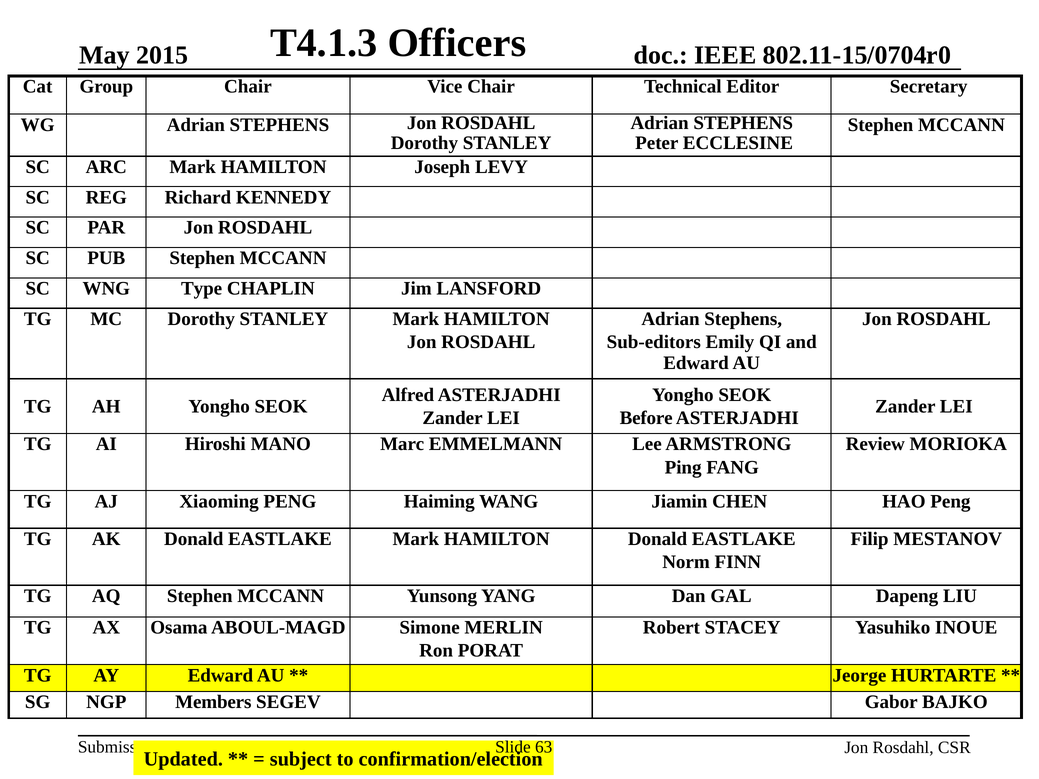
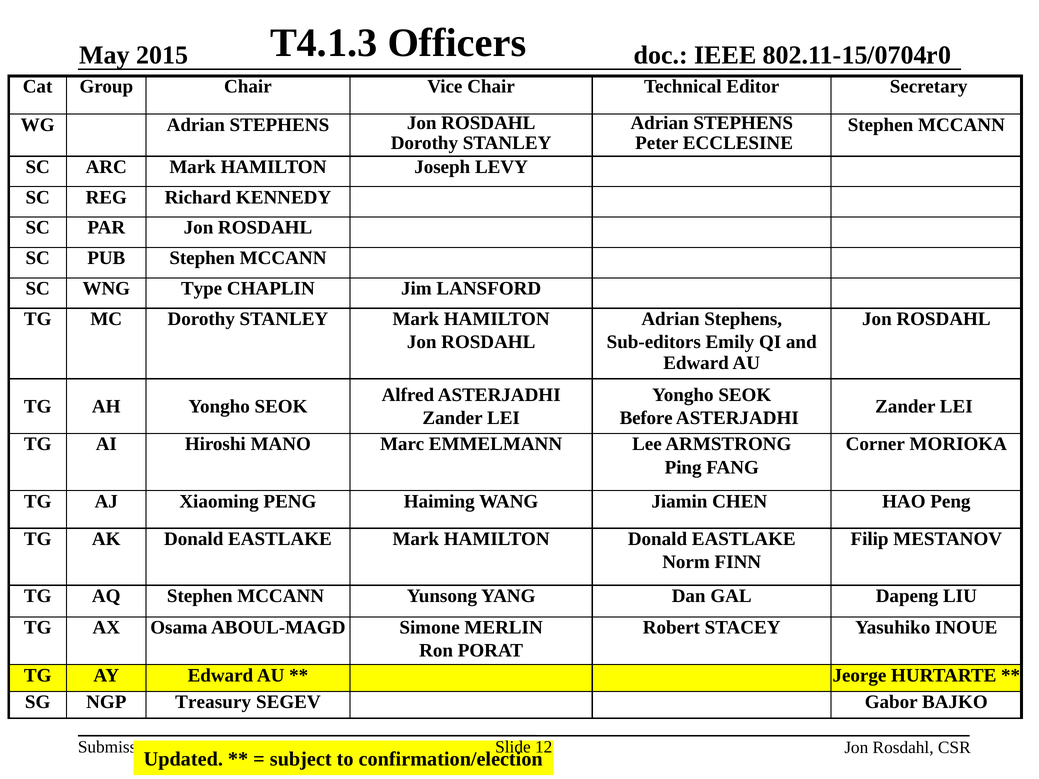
Review: Review -> Corner
Members: Members -> Treasury
63: 63 -> 12
